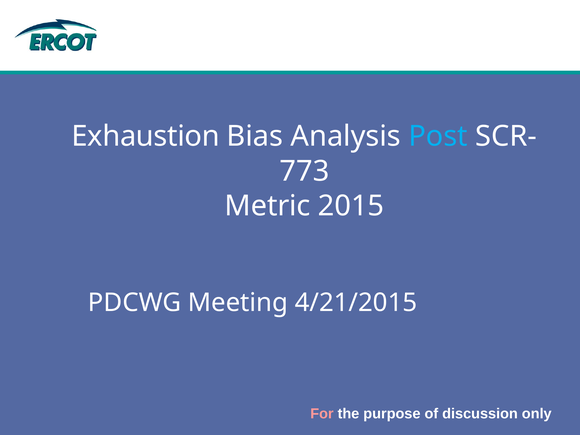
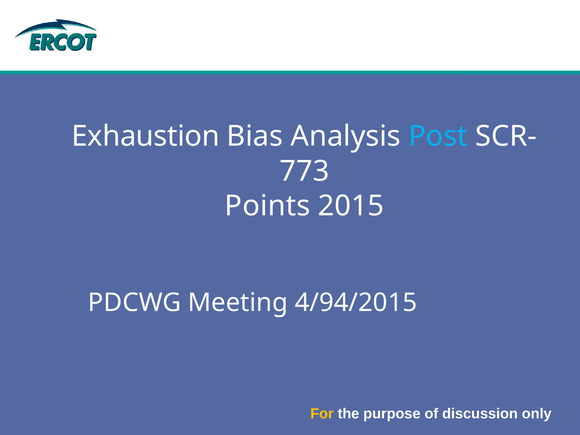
Metric: Metric -> Points
4/21/2015: 4/21/2015 -> 4/94/2015
For colour: pink -> yellow
